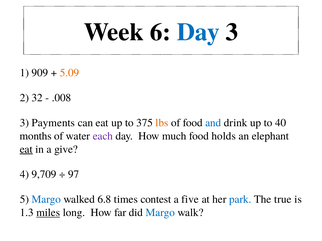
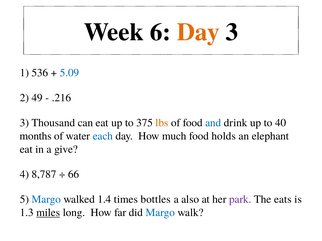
Day at (198, 32) colour: blue -> orange
909: 909 -> 536
5.09 colour: orange -> blue
32: 32 -> 49
.008: .008 -> .216
Payments: Payments -> Thousand
each colour: purple -> blue
eat at (26, 149) underline: present -> none
9,709: 9,709 -> 8,787
97: 97 -> 66
6.8: 6.8 -> 1.4
contest: contest -> bottles
five: five -> also
park colour: blue -> purple
true: true -> eats
